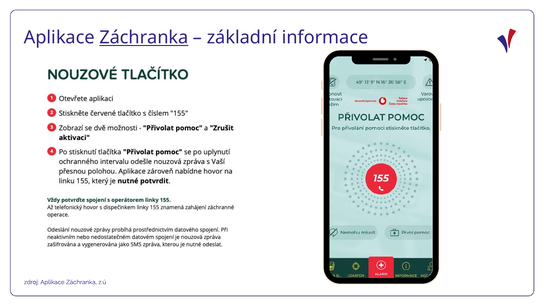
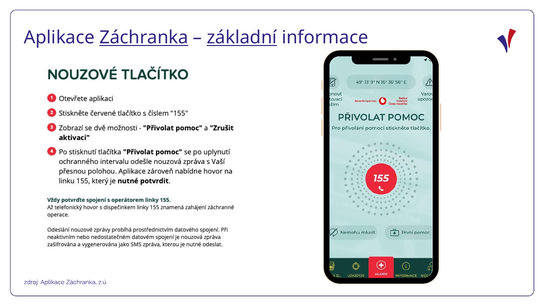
základní underline: none -> present
